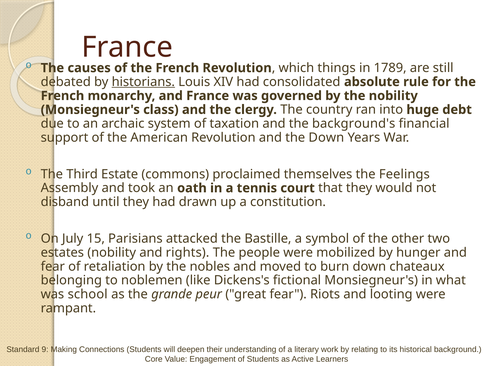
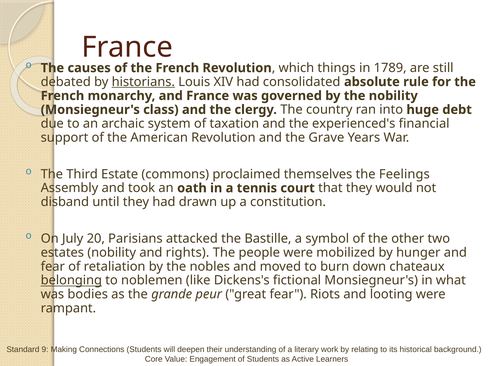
background's: background's -> experienced's
the Down: Down -> Grave
15: 15 -> 20
belonging underline: none -> present
school: school -> bodies
